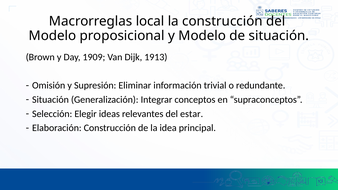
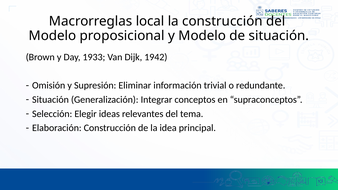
1909: 1909 -> 1933
1913: 1913 -> 1942
estar: estar -> tema
